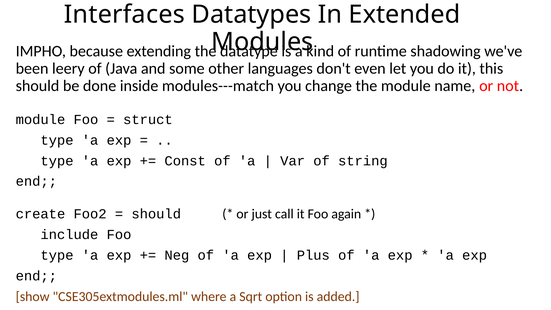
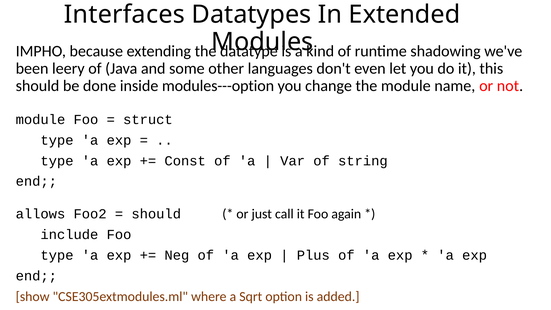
modules---match: modules---match -> modules---option
create: create -> allows
